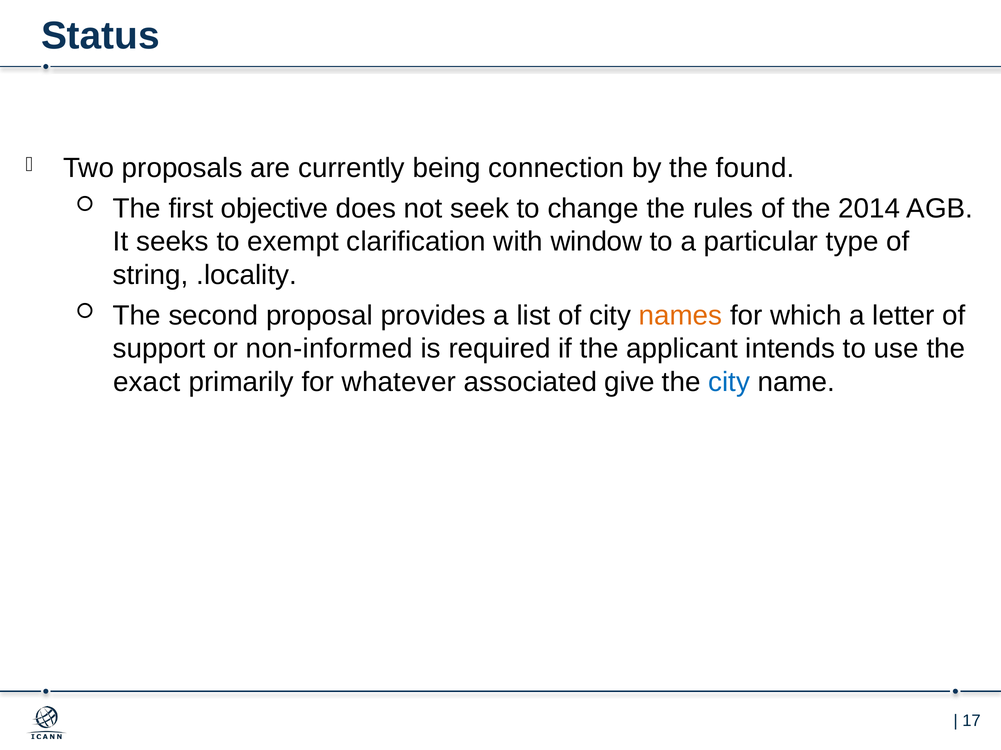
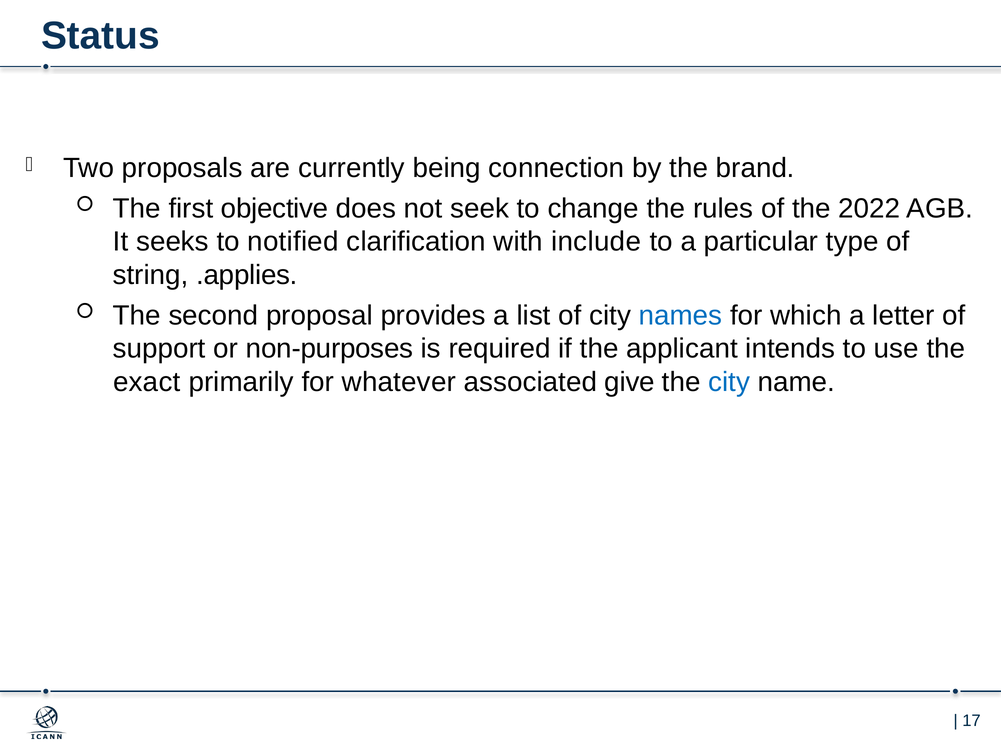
found: found -> brand
2014: 2014 -> 2022
exempt: exempt -> notified
window: window -> include
.locality: .locality -> .applies
names colour: orange -> blue
non-informed: non-informed -> non-purposes
